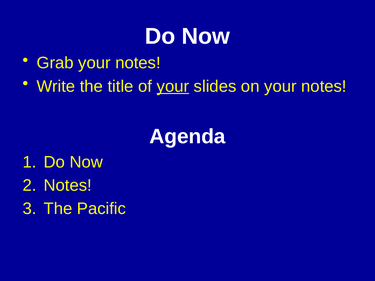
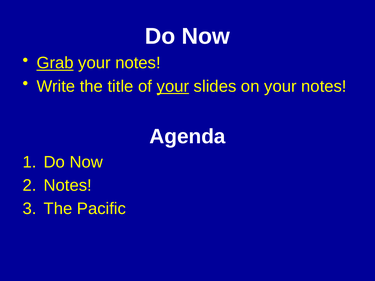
Grab underline: none -> present
